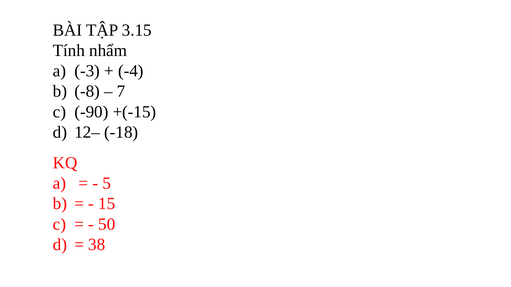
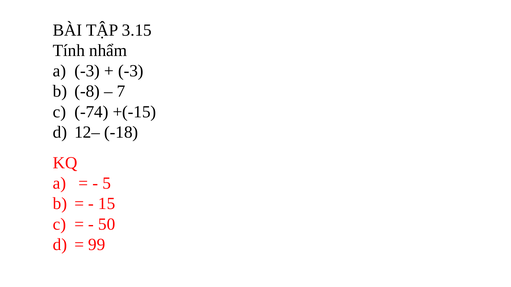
-4 at (131, 71): -4 -> -3
-90: -90 -> -74
38: 38 -> 99
